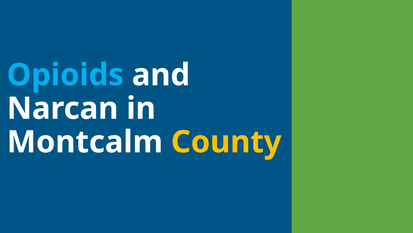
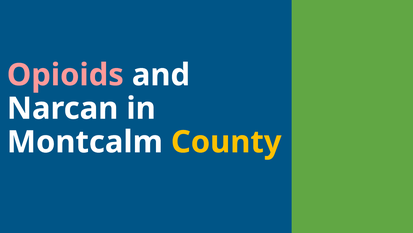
Opioids colour: light blue -> pink
